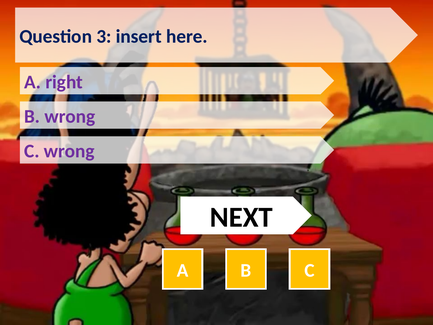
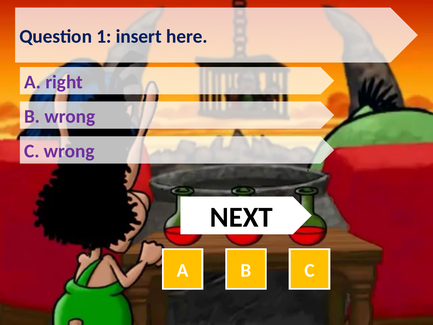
3: 3 -> 1
